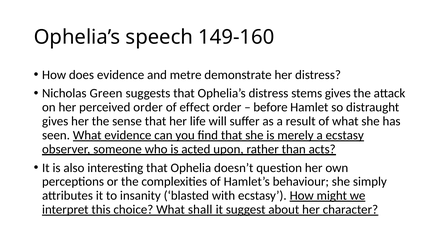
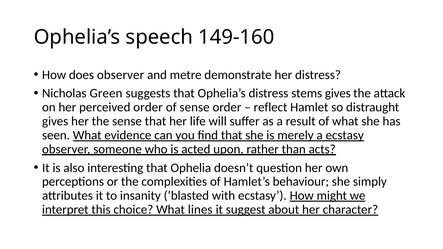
does evidence: evidence -> observer
of effect: effect -> sense
before: before -> reflect
shall: shall -> lines
